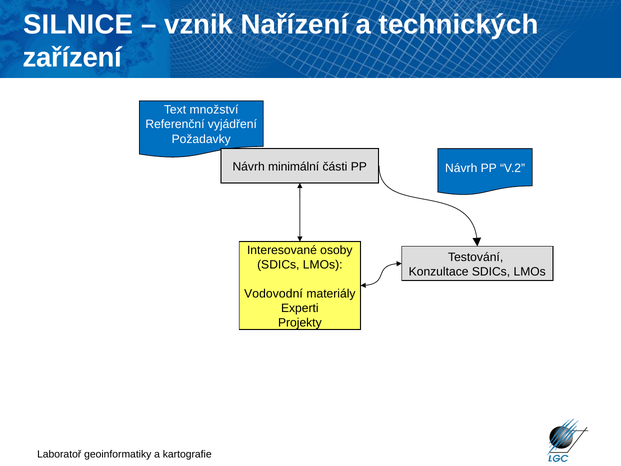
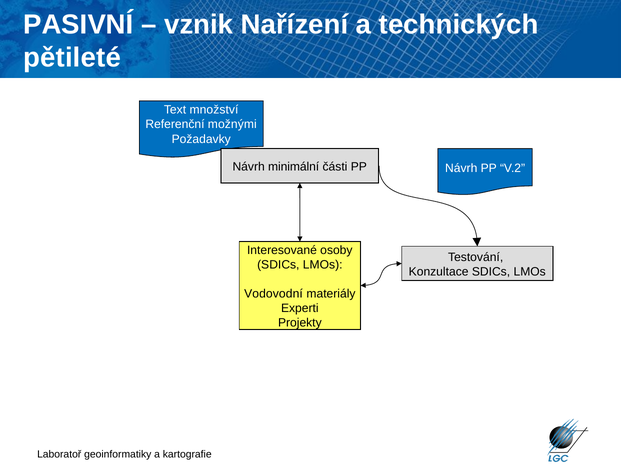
SILNICE: SILNICE -> PASIVNÍ
zařízení: zařízení -> pětileté
vyjádření: vyjádření -> možnými
